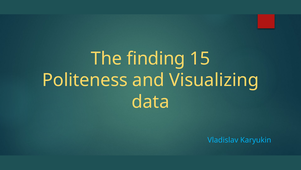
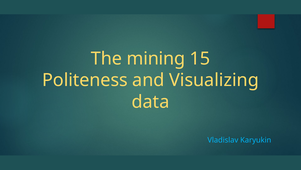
finding: finding -> mining
